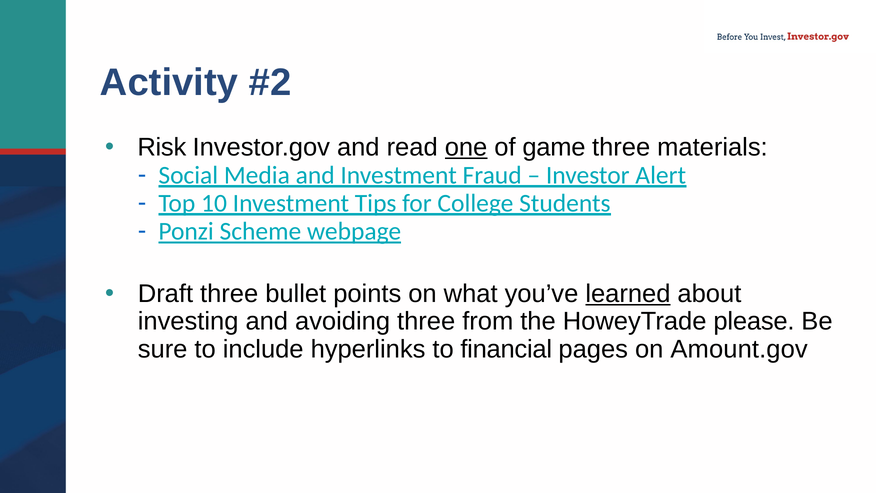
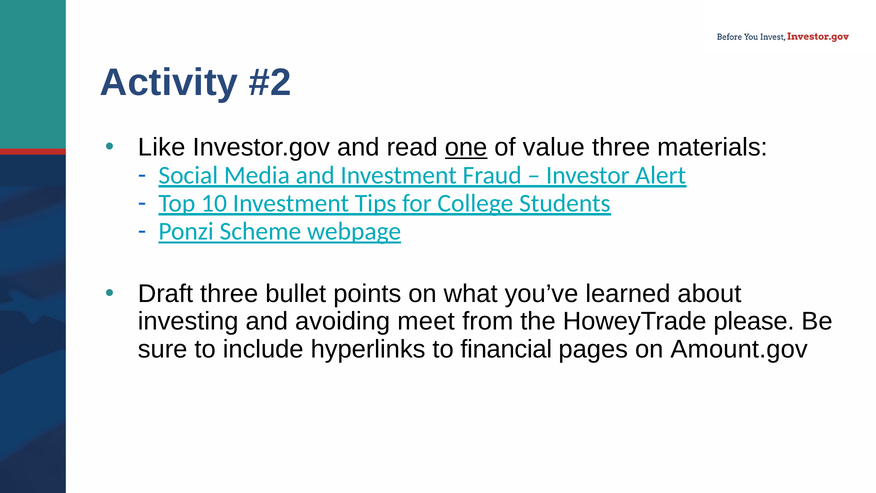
Risk: Risk -> Like
game: game -> value
learned underline: present -> none
avoiding three: three -> meet
